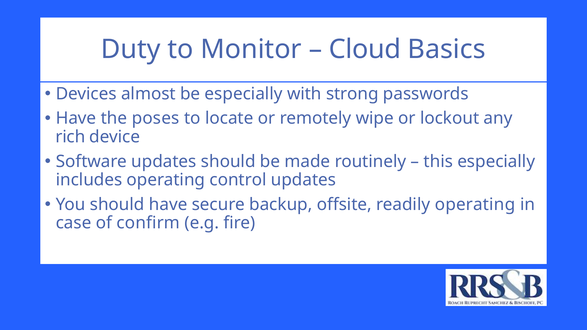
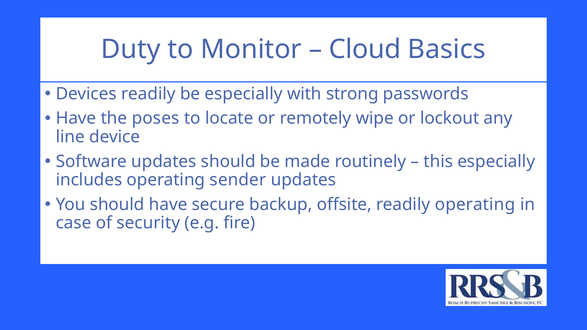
Devices almost: almost -> readily
rich: rich -> line
control: control -> sender
confirm: confirm -> security
